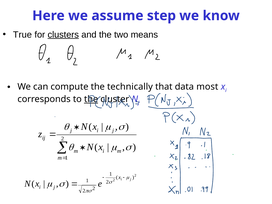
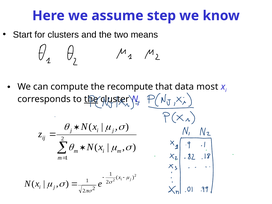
True: True -> Start
clusters underline: present -> none
technically: technically -> recompute
